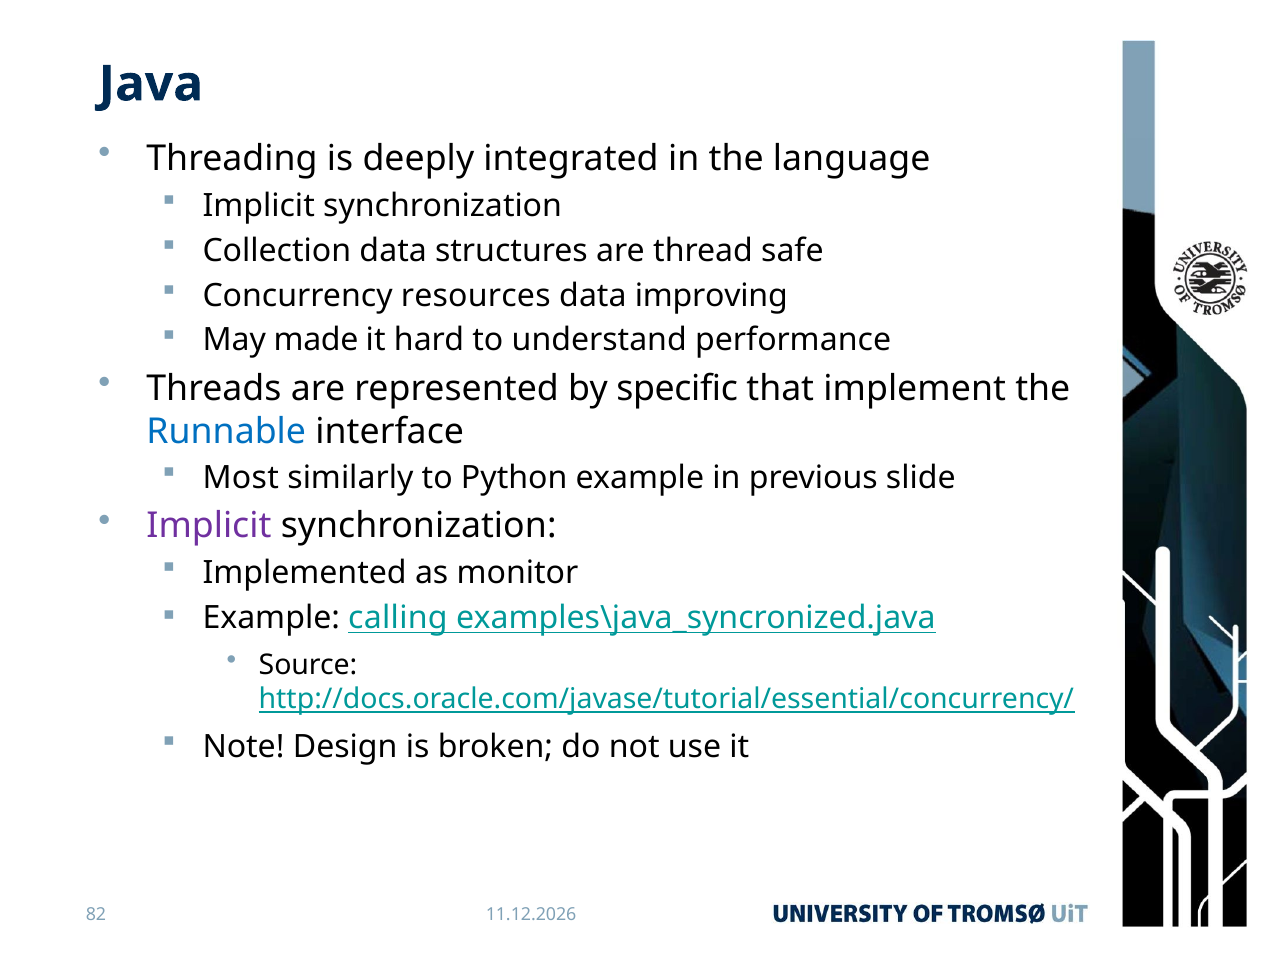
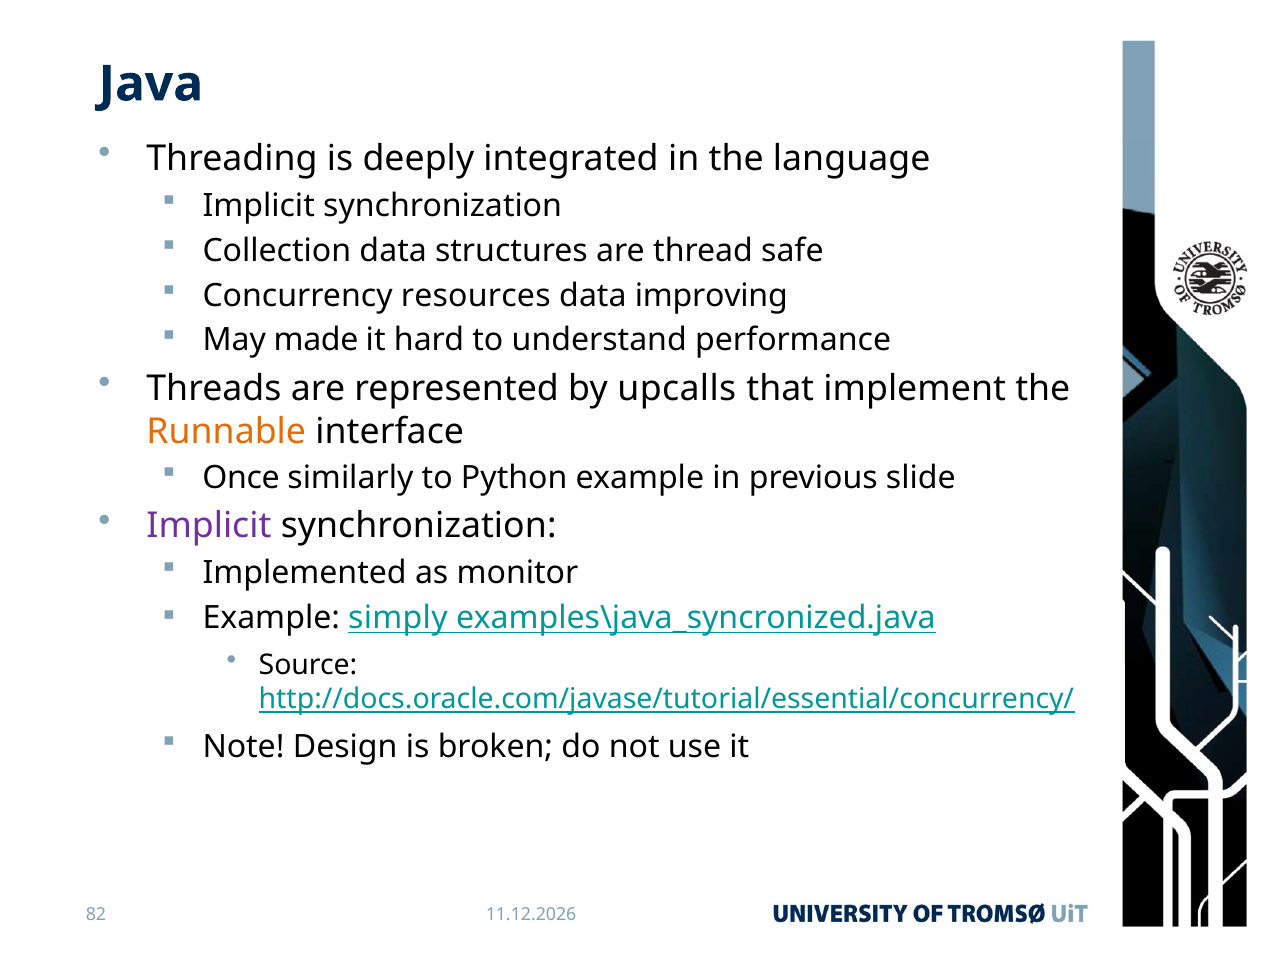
specific: specific -> upcalls
Runnable colour: blue -> orange
Most: Most -> Once
calling: calling -> simply
